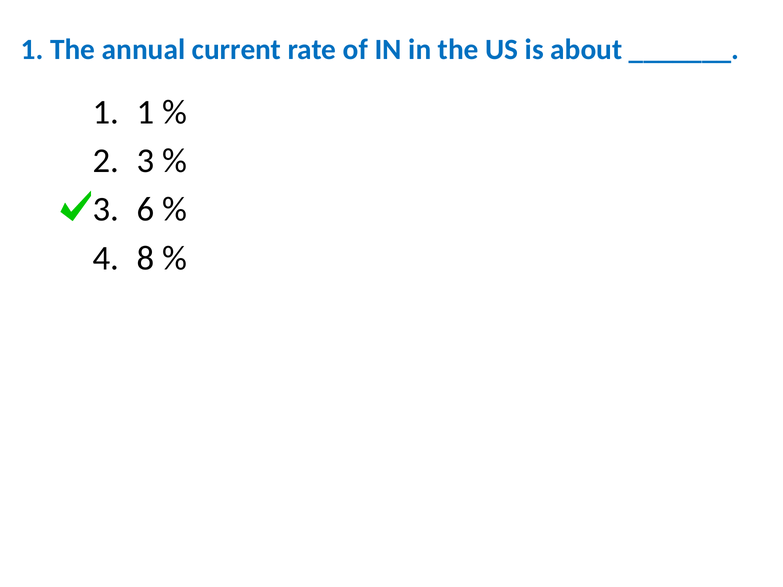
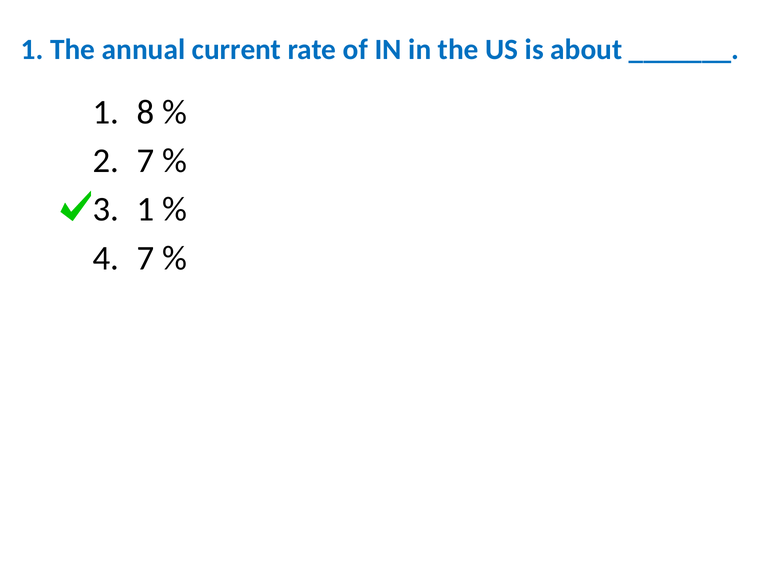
1 1: 1 -> 8
3 at (146, 161): 3 -> 7
3 6: 6 -> 1
8 at (146, 258): 8 -> 7
